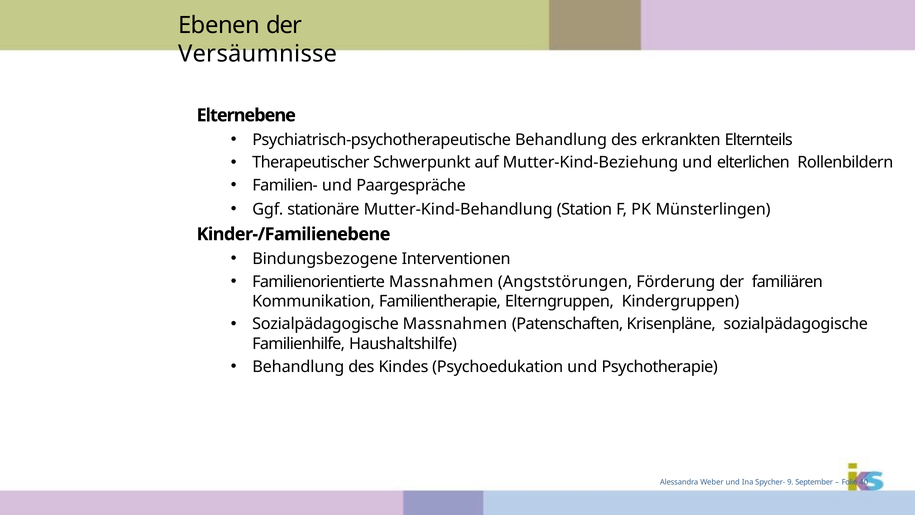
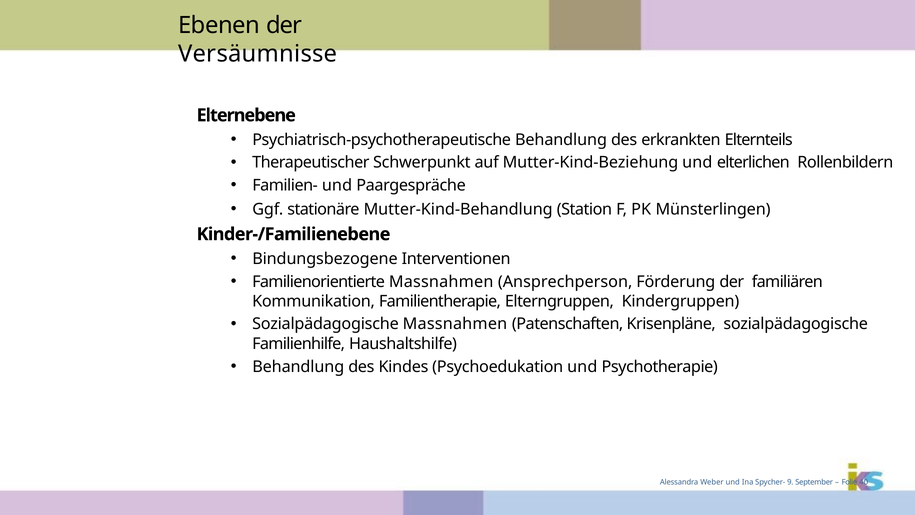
Angststörungen: Angststörungen -> Ansprechperson
